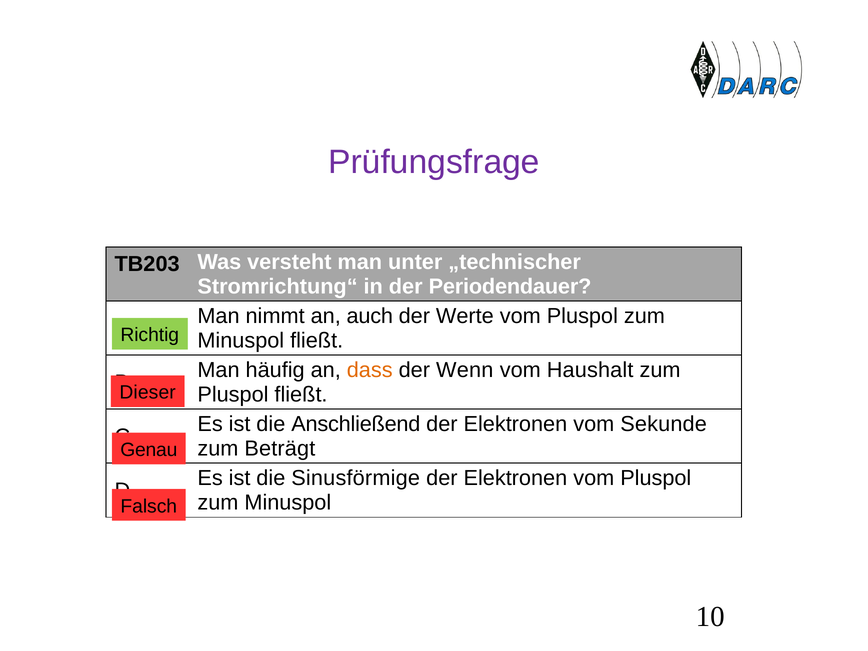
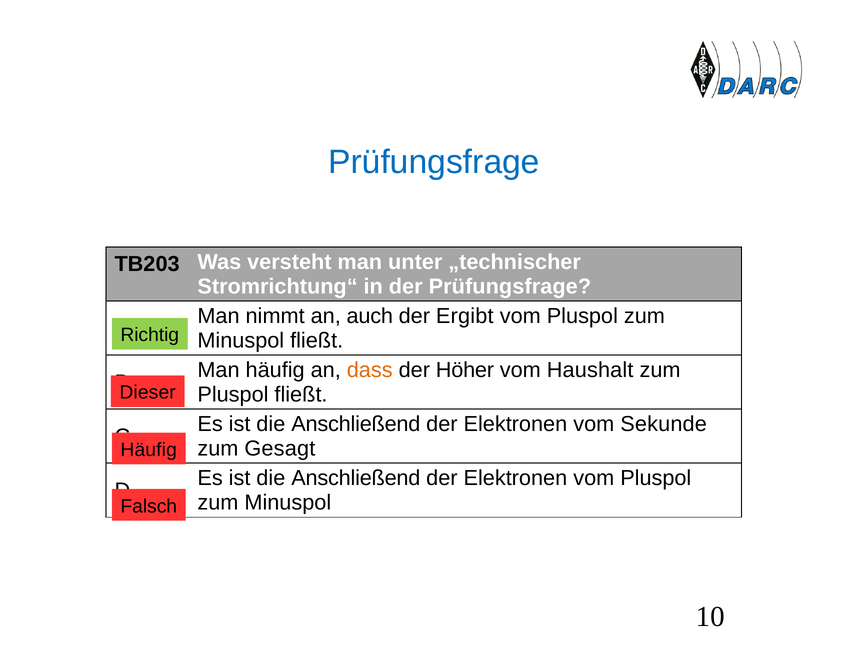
Prüfungsfrage at (434, 162) colour: purple -> blue
der Periodendauer: Periodendauer -> Prüfungsfrage
Werte: Werte -> Ergibt
Wenn: Wenn -> Höher
Beträgt: Beträgt -> Gesagt
Genau at (149, 450): Genau -> Häufig
Sinusförmige at (356, 478): Sinusförmige -> Anschließend
